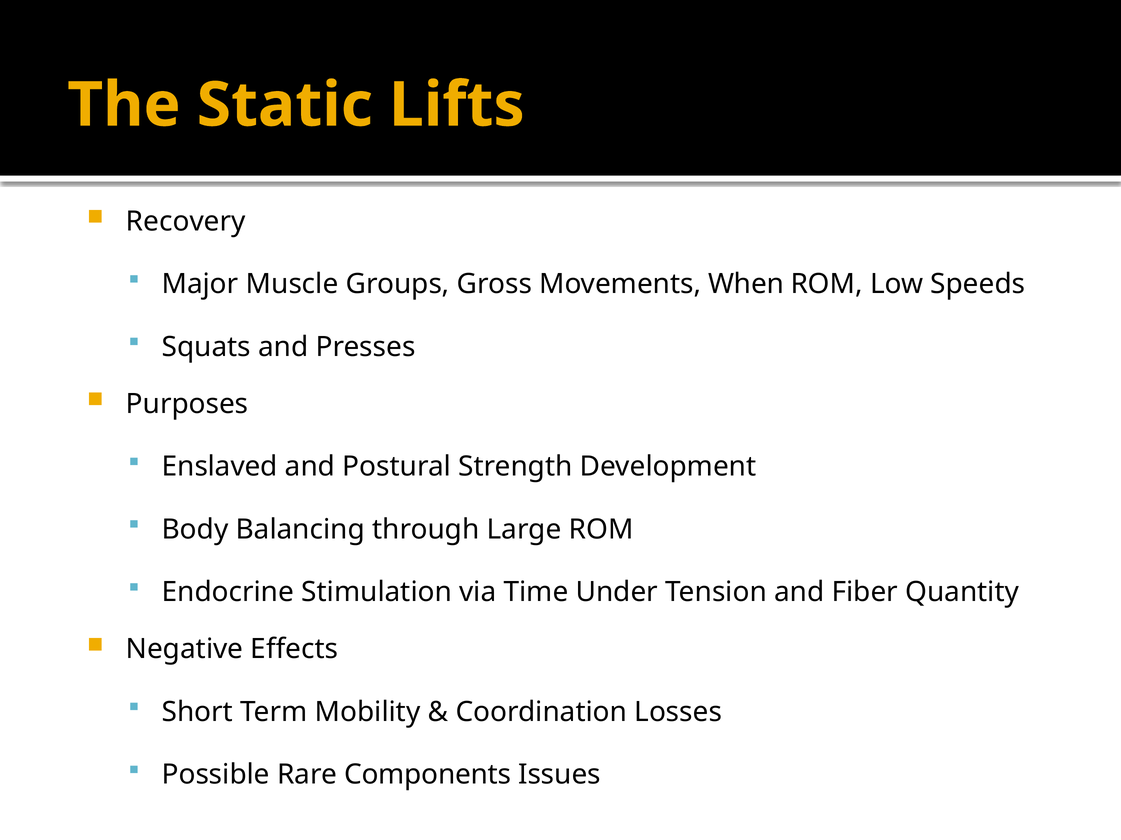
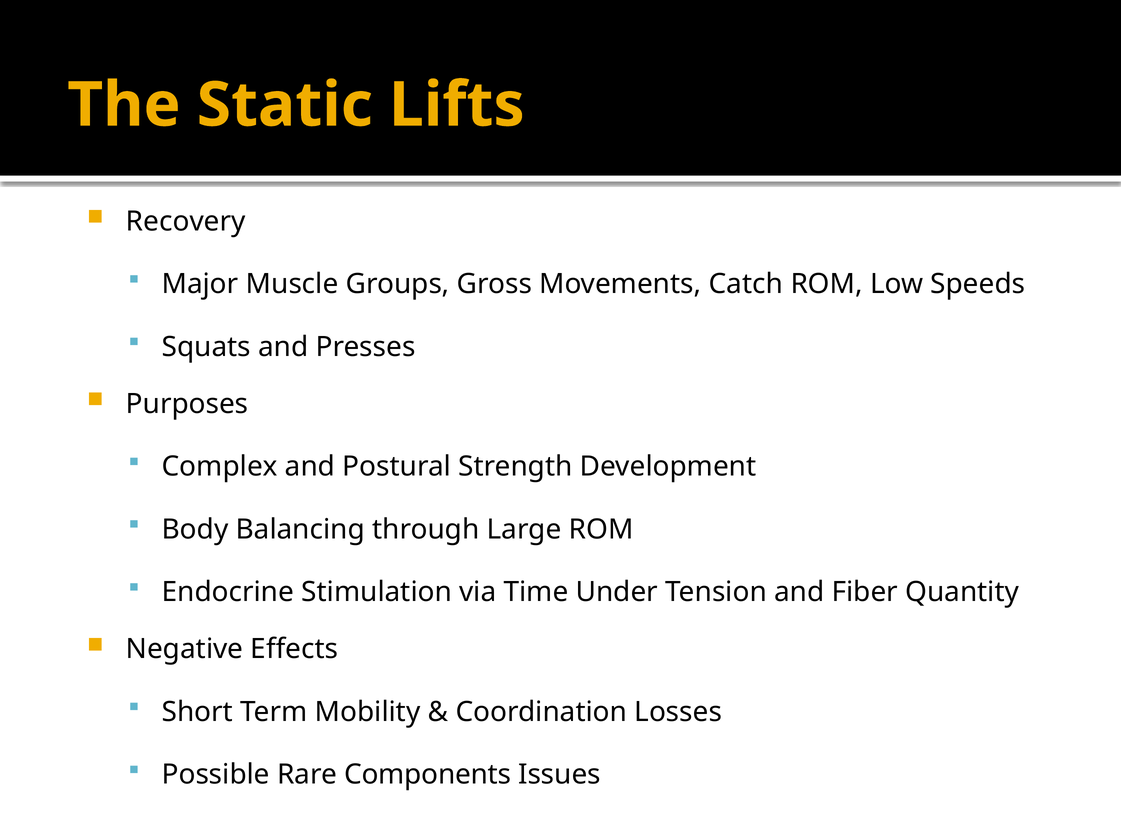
When: When -> Catch
Enslaved: Enslaved -> Complex
